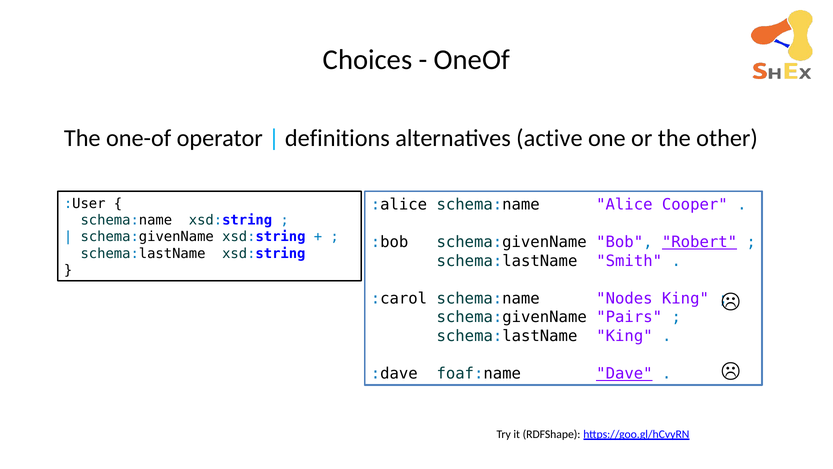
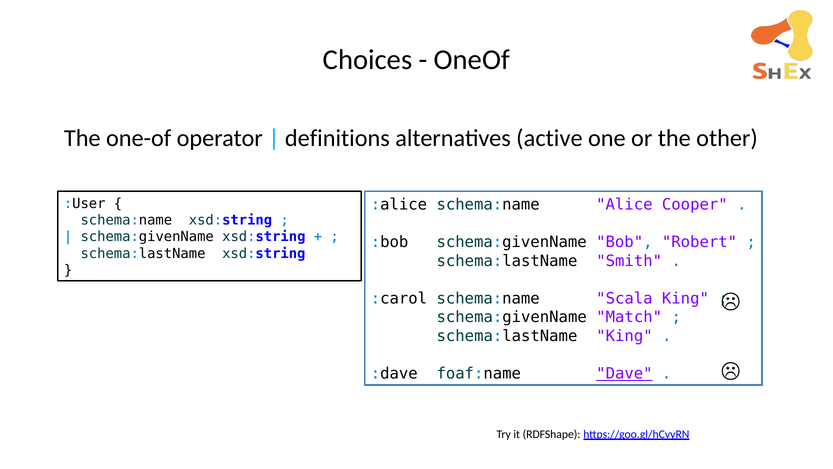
Robert underline: present -> none
Nodes: Nodes -> Scala
Pairs: Pairs -> Match
